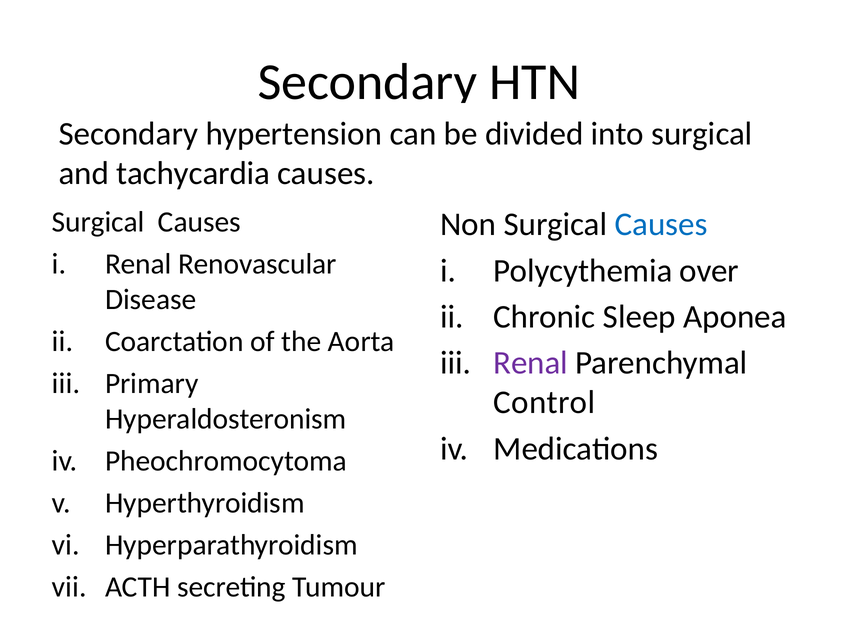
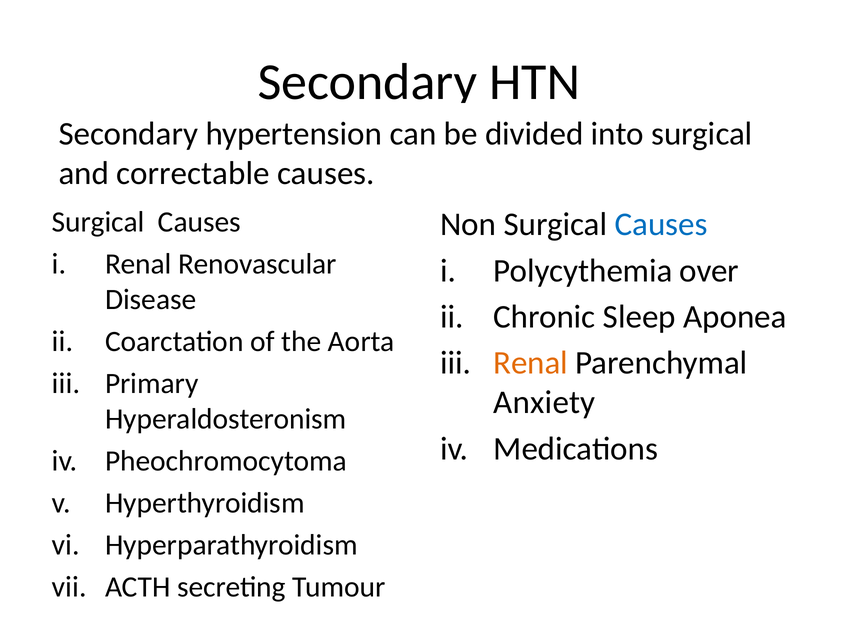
tachycardia: tachycardia -> correctable
Renal at (531, 363) colour: purple -> orange
Control: Control -> Anxiety
